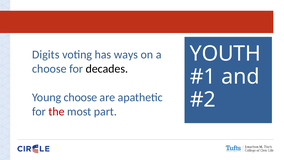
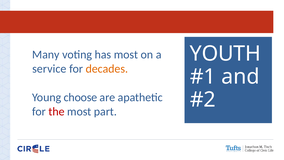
Digits: Digits -> Many
has ways: ways -> most
choose at (49, 69): choose -> service
decades colour: black -> orange
